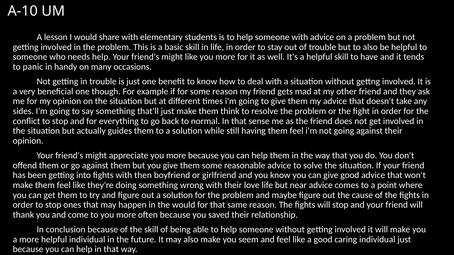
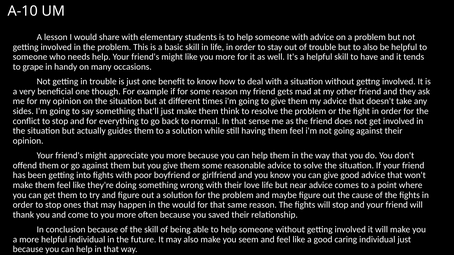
panic: panic -> grape
then: then -> poor
